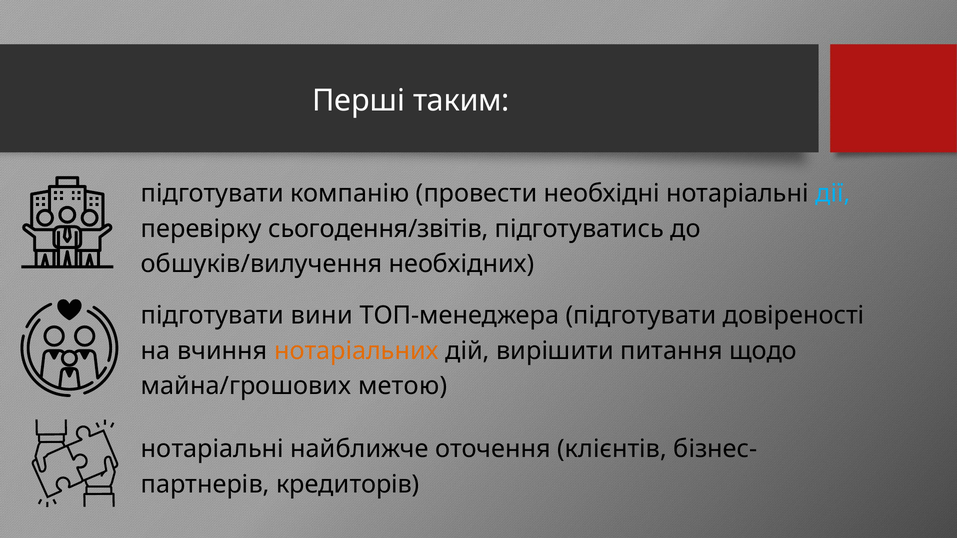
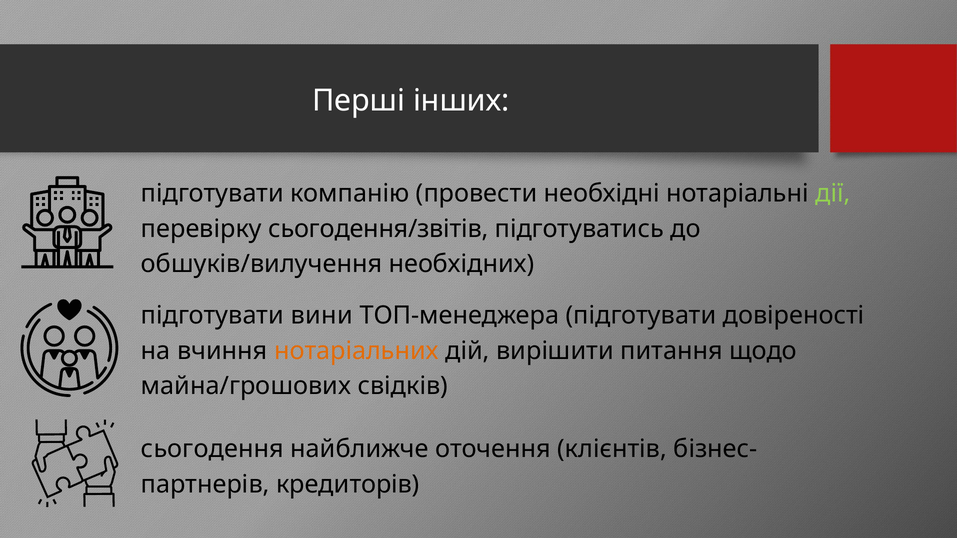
таким: таким -> інших
дії colour: light blue -> light green
метою: метою -> свідків
нотаріальні at (212, 449): нотаріальні -> сьогодення
